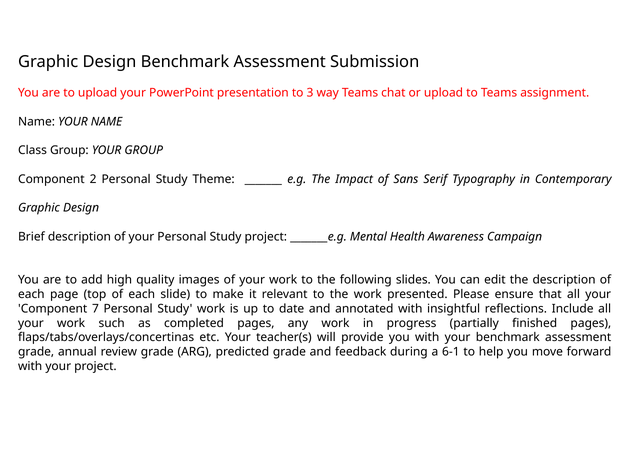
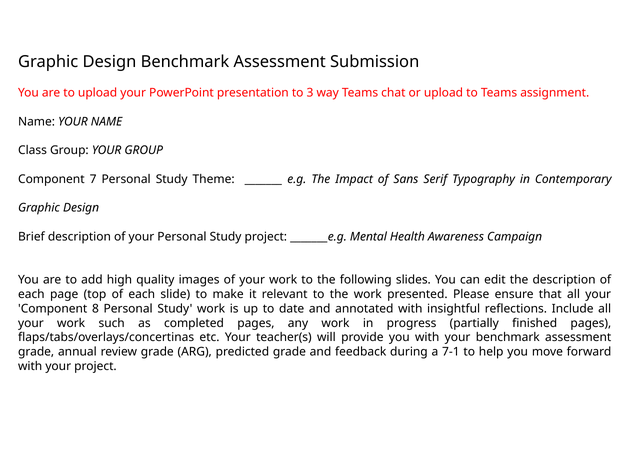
2: 2 -> 7
7: 7 -> 8
6-1: 6-1 -> 7-1
